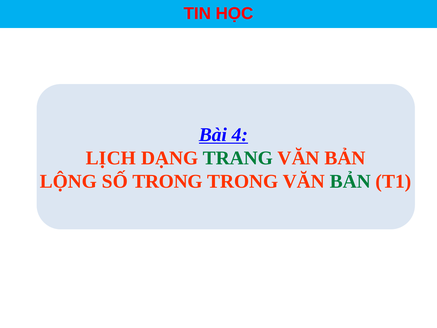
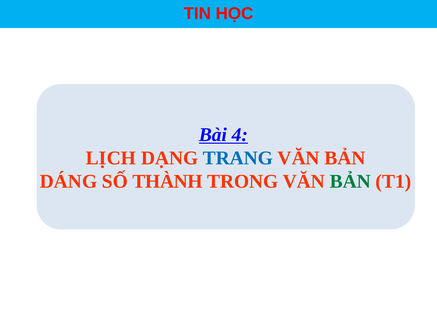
TRANG colour: green -> blue
LỘNG: LỘNG -> DÁNG
SỐ TRONG: TRONG -> THÀNH
